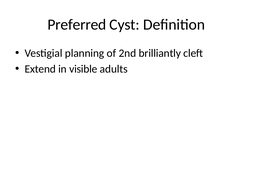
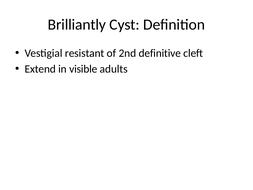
Preferred: Preferred -> Brilliantly
planning: planning -> resistant
brilliantly: brilliantly -> definitive
